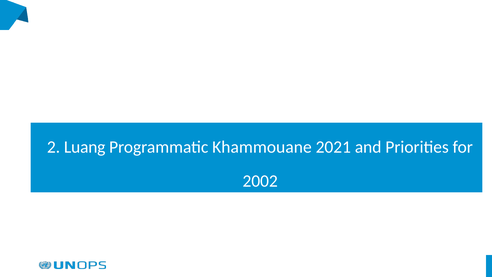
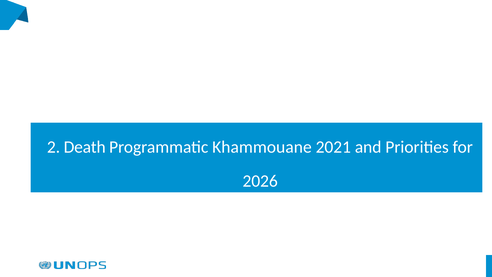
Luang: Luang -> Death
2002: 2002 -> 2026
